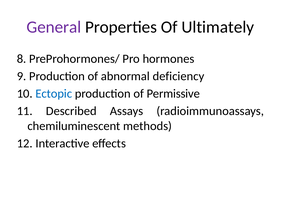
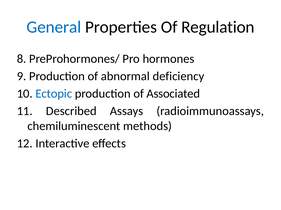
General colour: purple -> blue
Ultimately: Ultimately -> Regulation
Permissive: Permissive -> Associated
